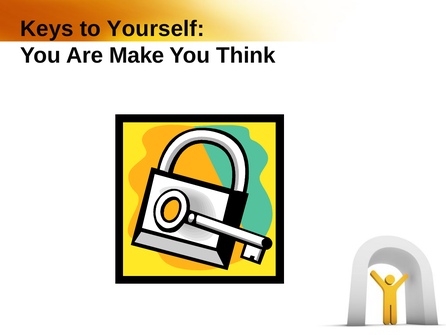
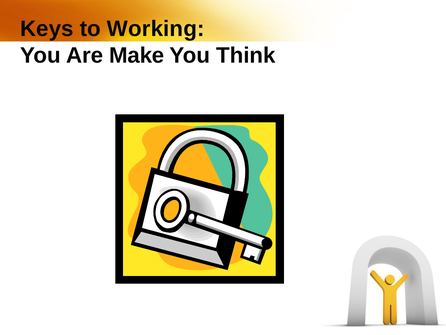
Yourself: Yourself -> Working
